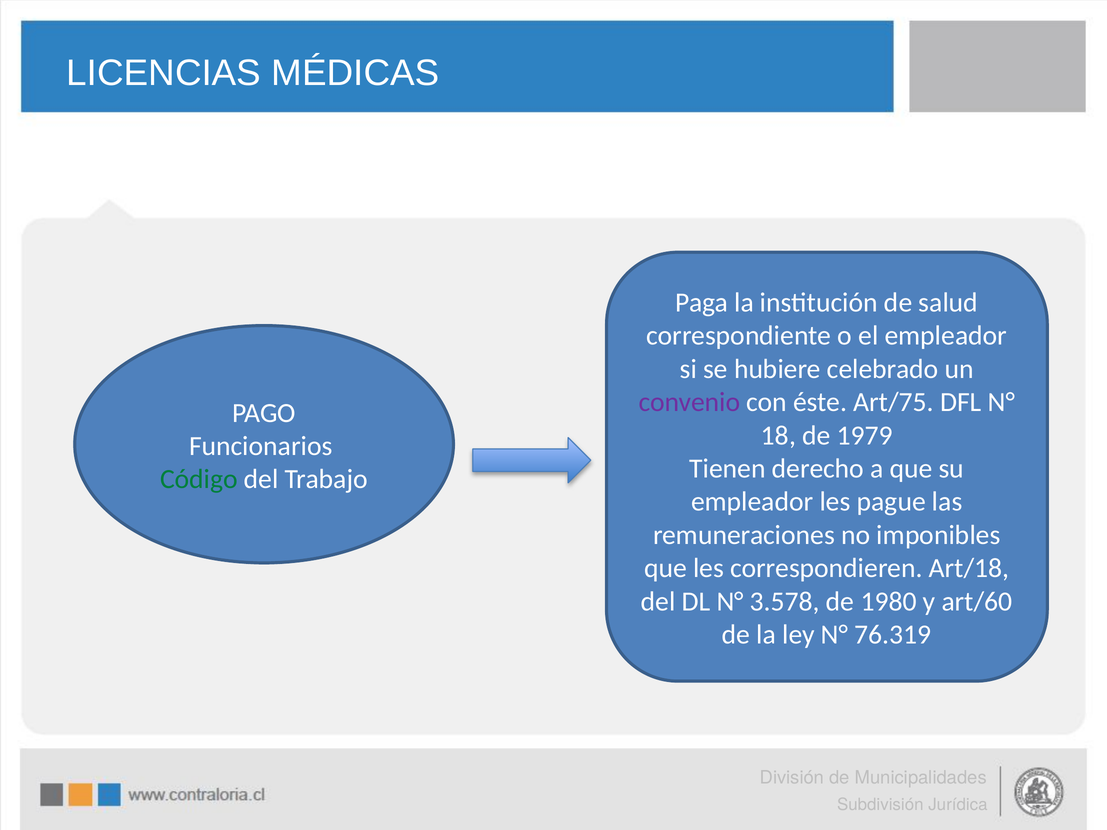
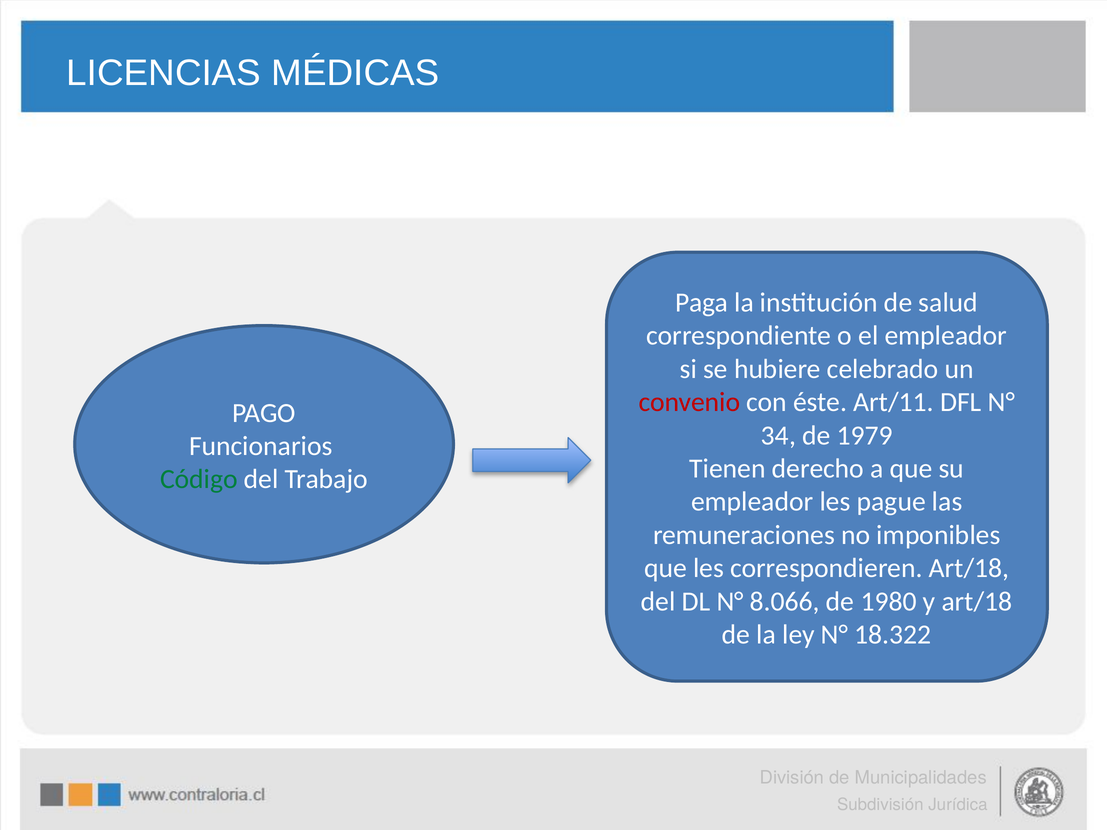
convenio colour: purple -> red
Art/75: Art/75 -> Art/11
18: 18 -> 34
3.578: 3.578 -> 8.066
y art/60: art/60 -> art/18
76.319: 76.319 -> 18.322
